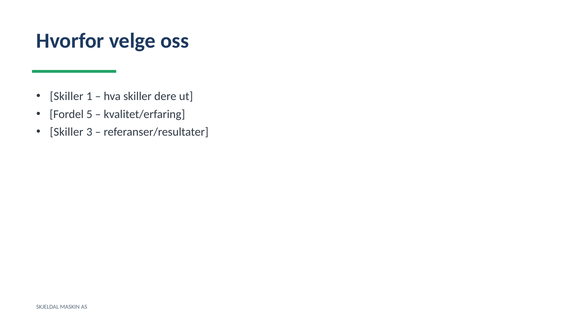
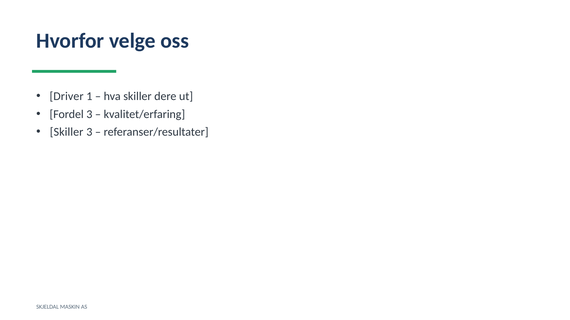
Skiller at (67, 97): Skiller -> Driver
Fordel 5: 5 -> 3
